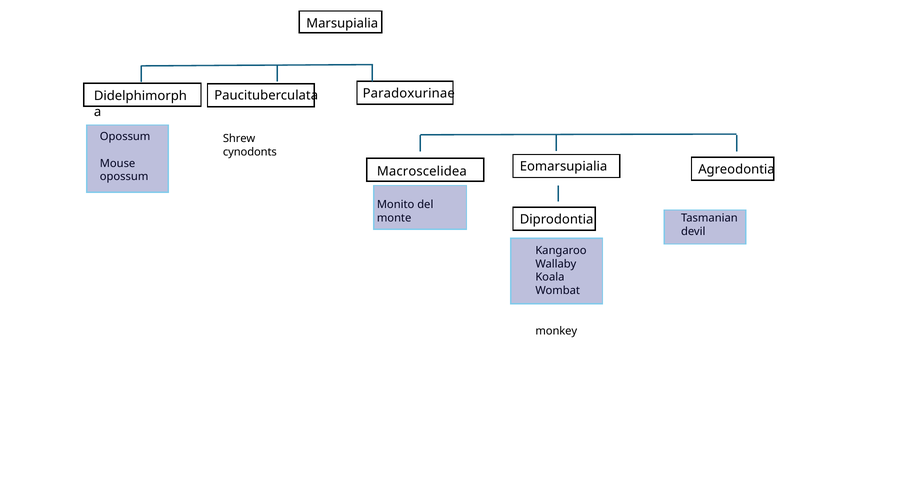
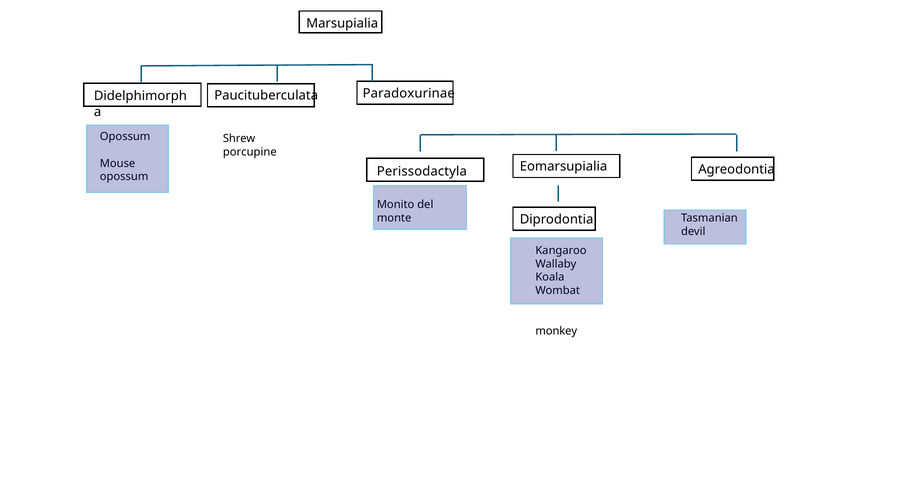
cynodonts: cynodonts -> porcupine
Macroscelidea: Macroscelidea -> Perissodactyla
